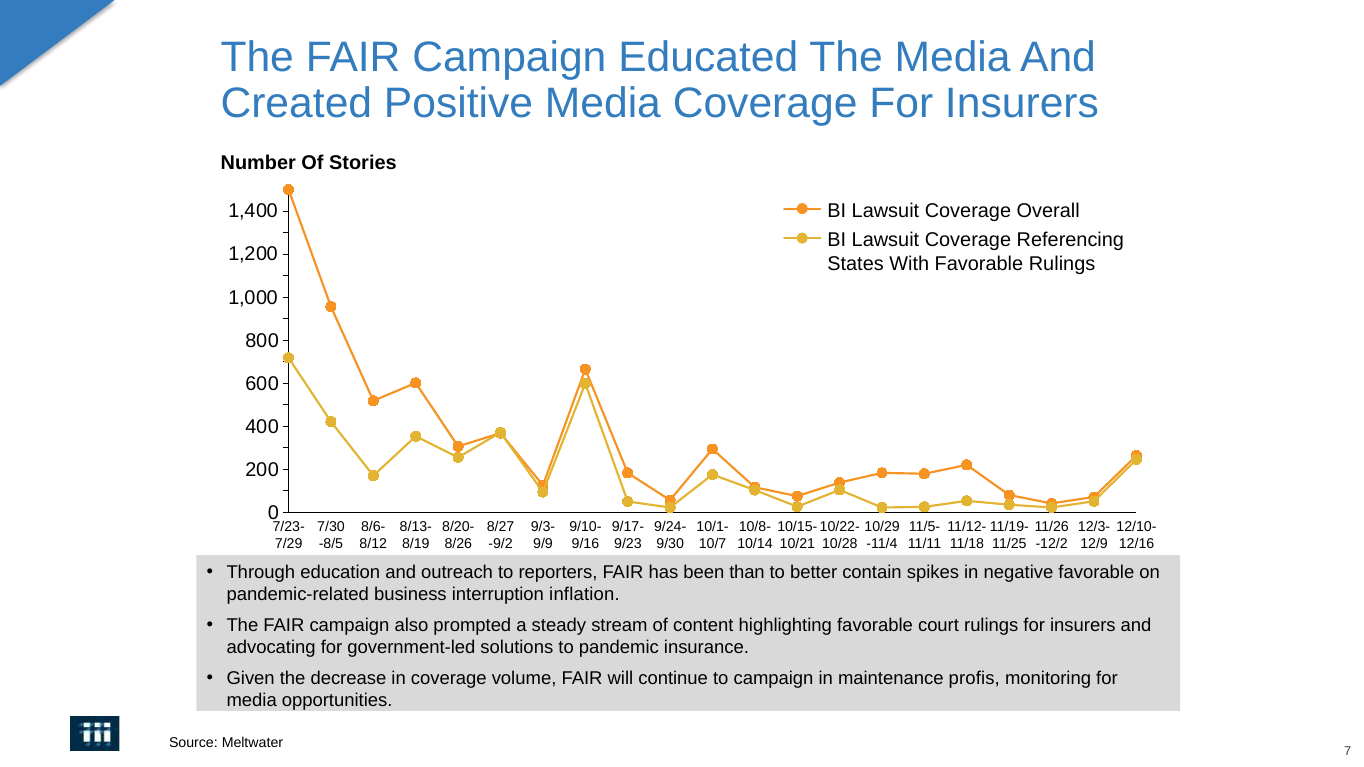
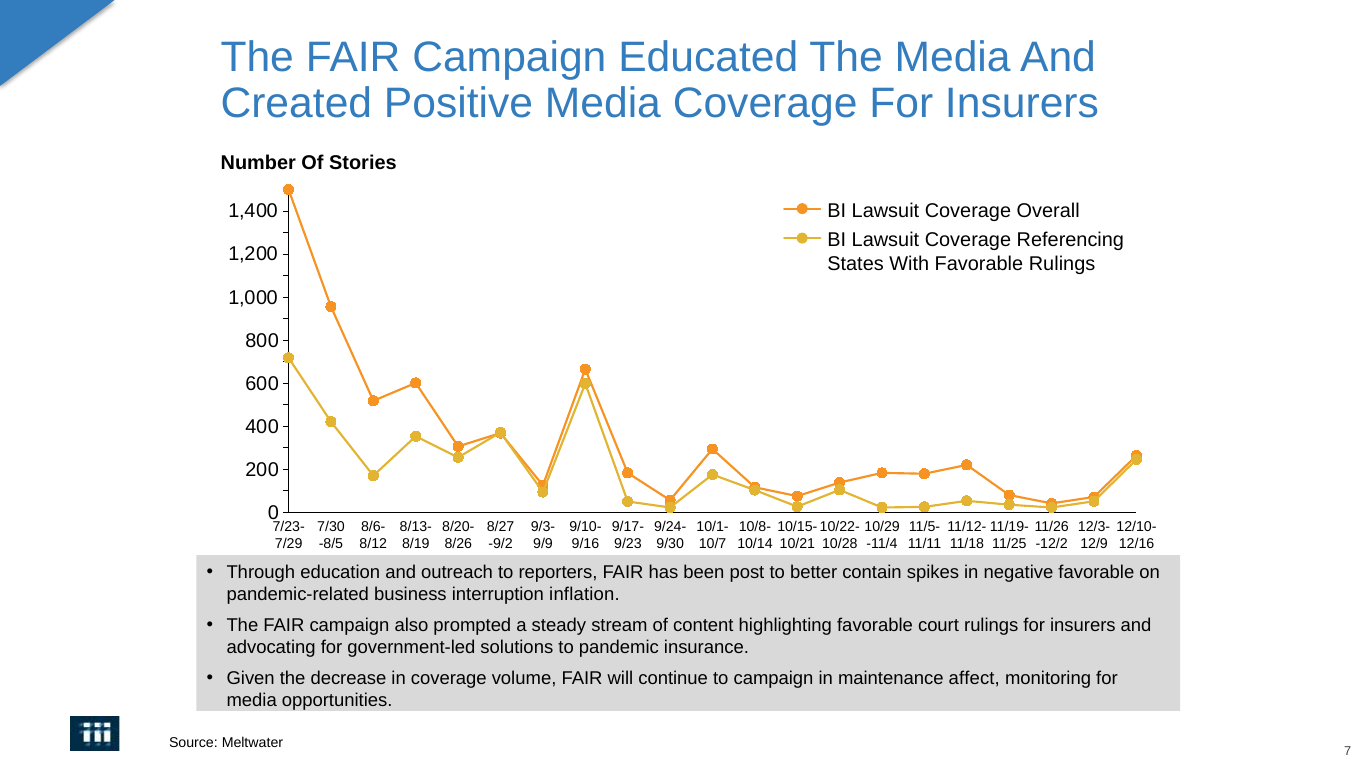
than: than -> post
profis: profis -> affect
